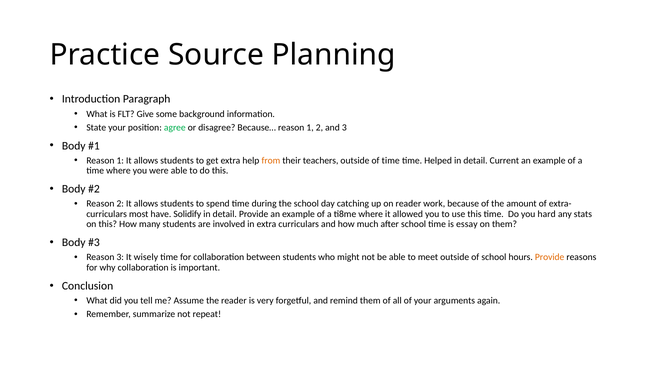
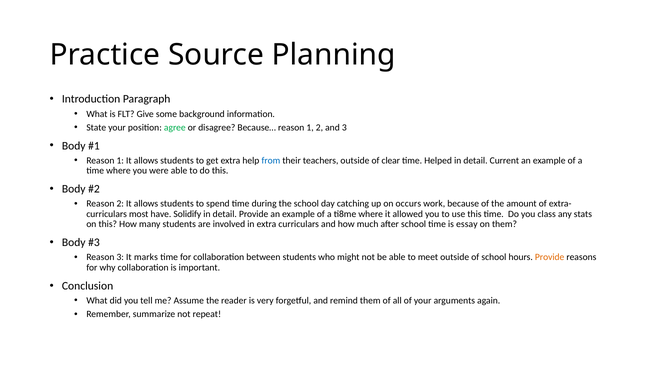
from colour: orange -> blue
of time: time -> clear
on reader: reader -> occurs
hard: hard -> class
wisely: wisely -> marks
